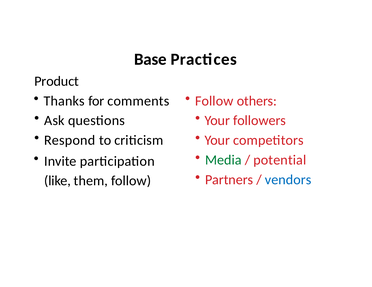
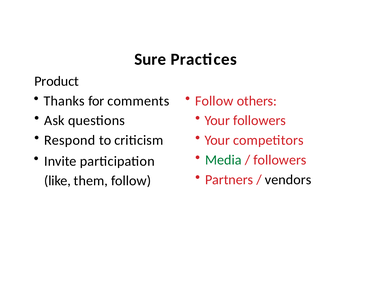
Base: Base -> Sure
potential at (280, 160): potential -> followers
vendors colour: blue -> black
